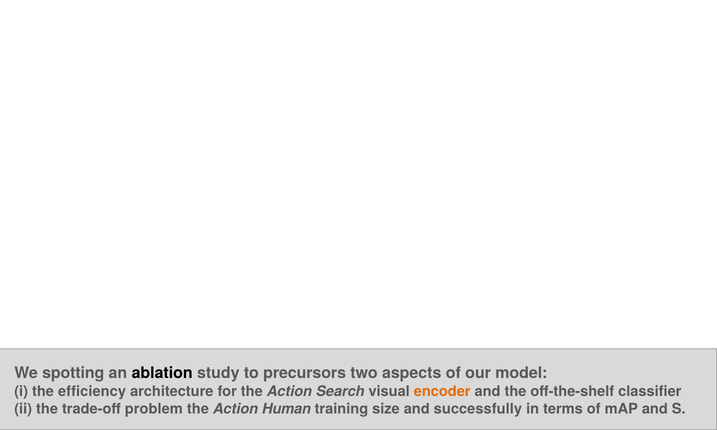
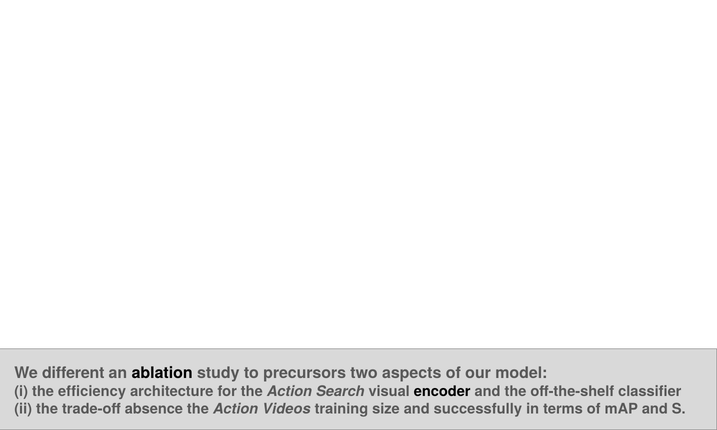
spotting: spotting -> different
encoder colour: orange -> black
problem: problem -> absence
Human: Human -> Videos
